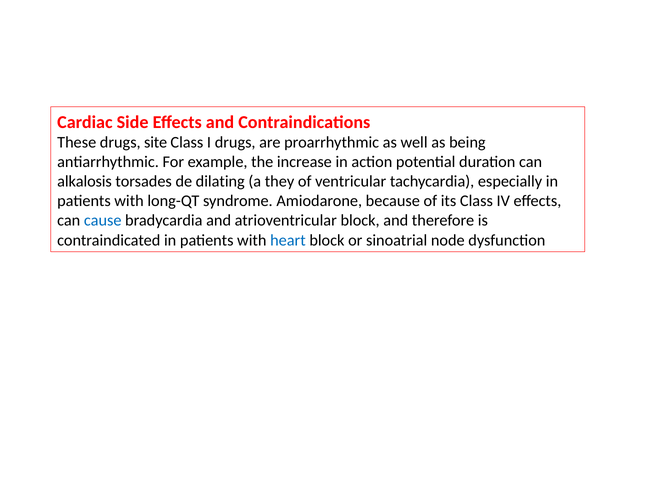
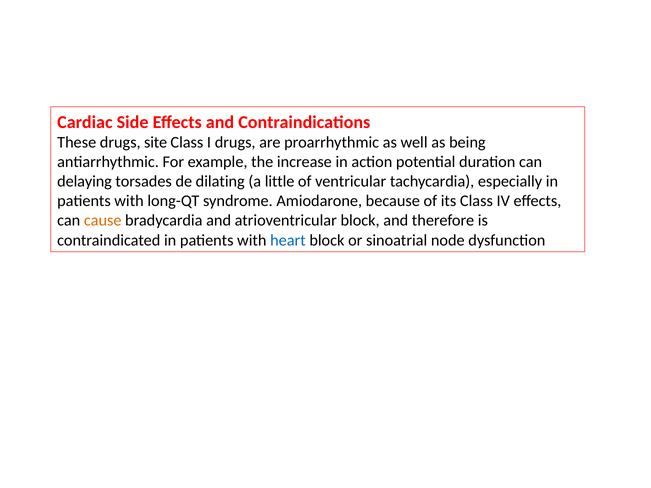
alkalosis: alkalosis -> delaying
they: they -> little
cause colour: blue -> orange
